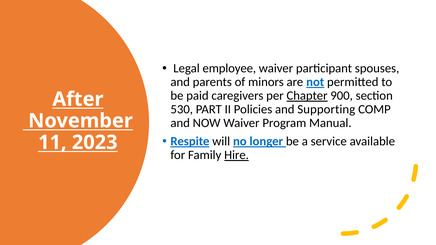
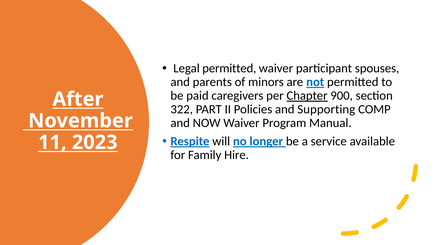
Legal employee: employee -> permitted
530: 530 -> 322
Hire underline: present -> none
